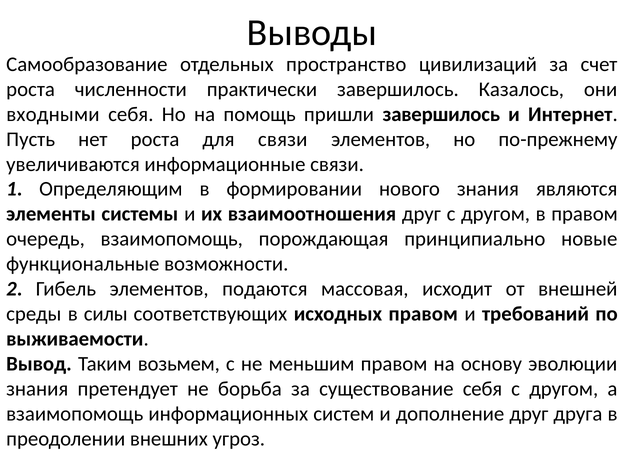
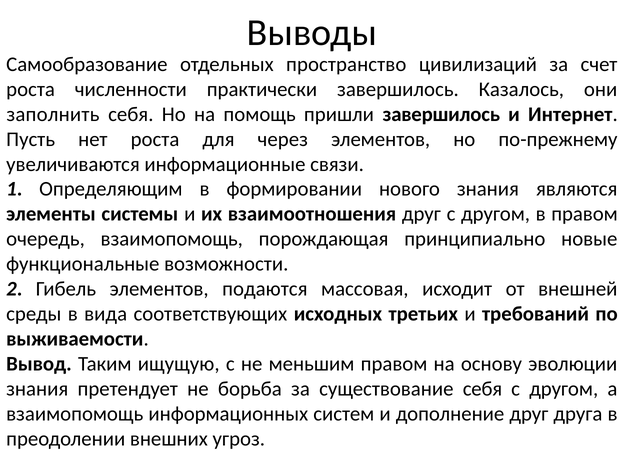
входными: входными -> заполнить
для связи: связи -> через
силы: силы -> вида
исходных правом: правом -> третьих
возьмем: возьмем -> ищущую
